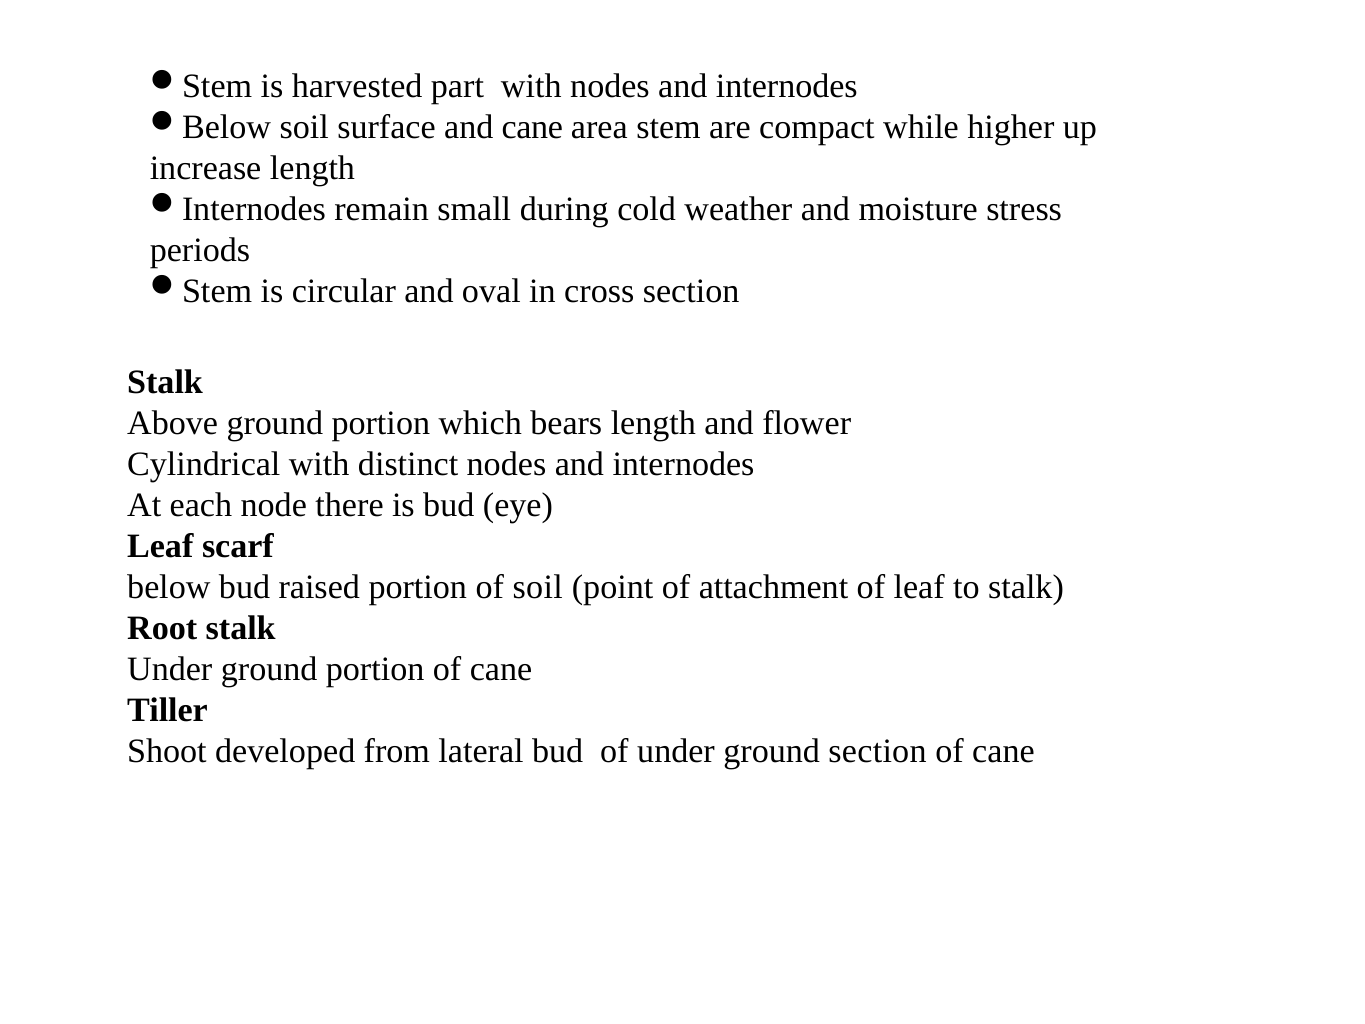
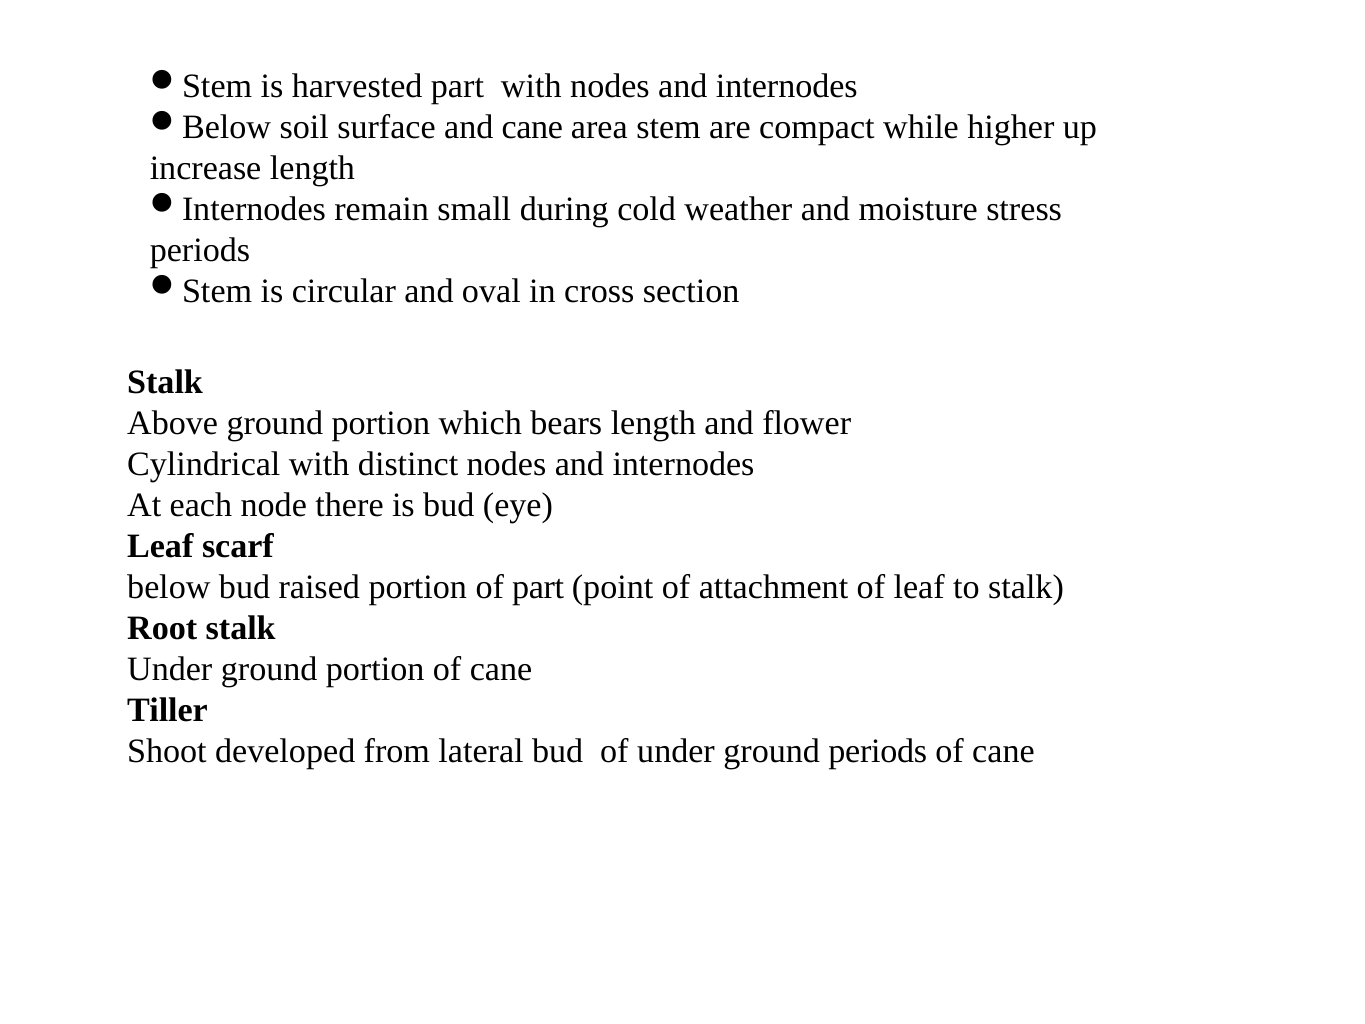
of soil: soil -> part
ground section: section -> periods
